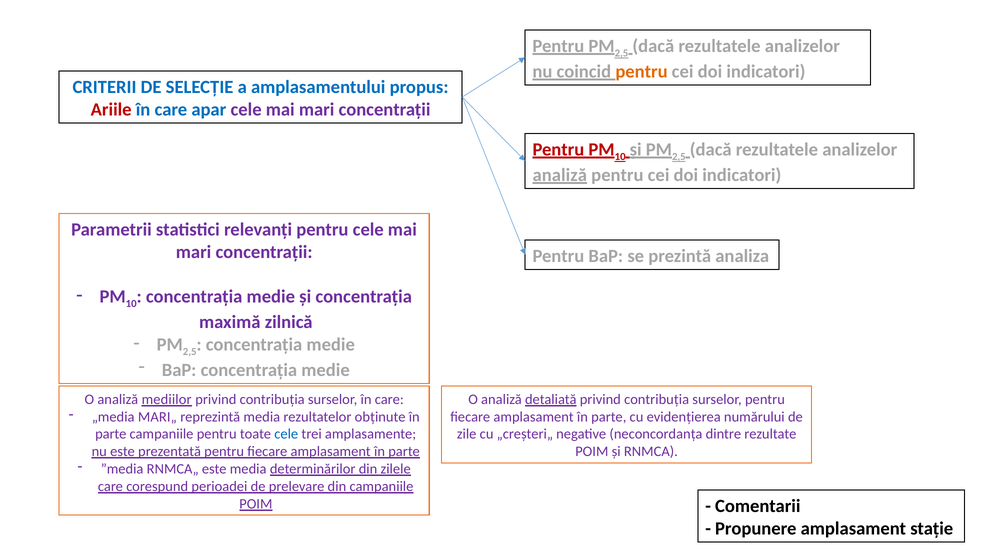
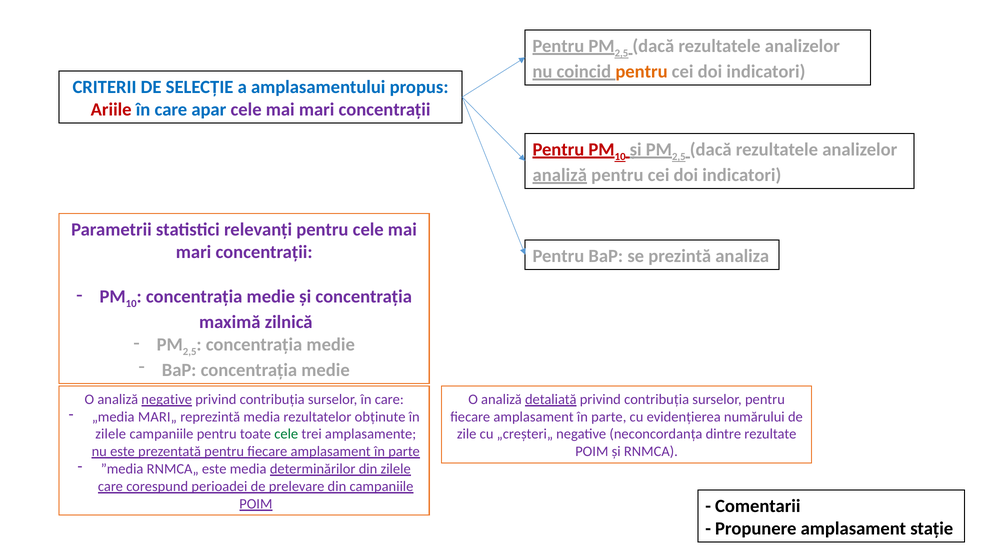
analiză mediilor: mediilor -> negative
parte at (111, 434): parte -> zilele
cele at (286, 434) colour: blue -> green
